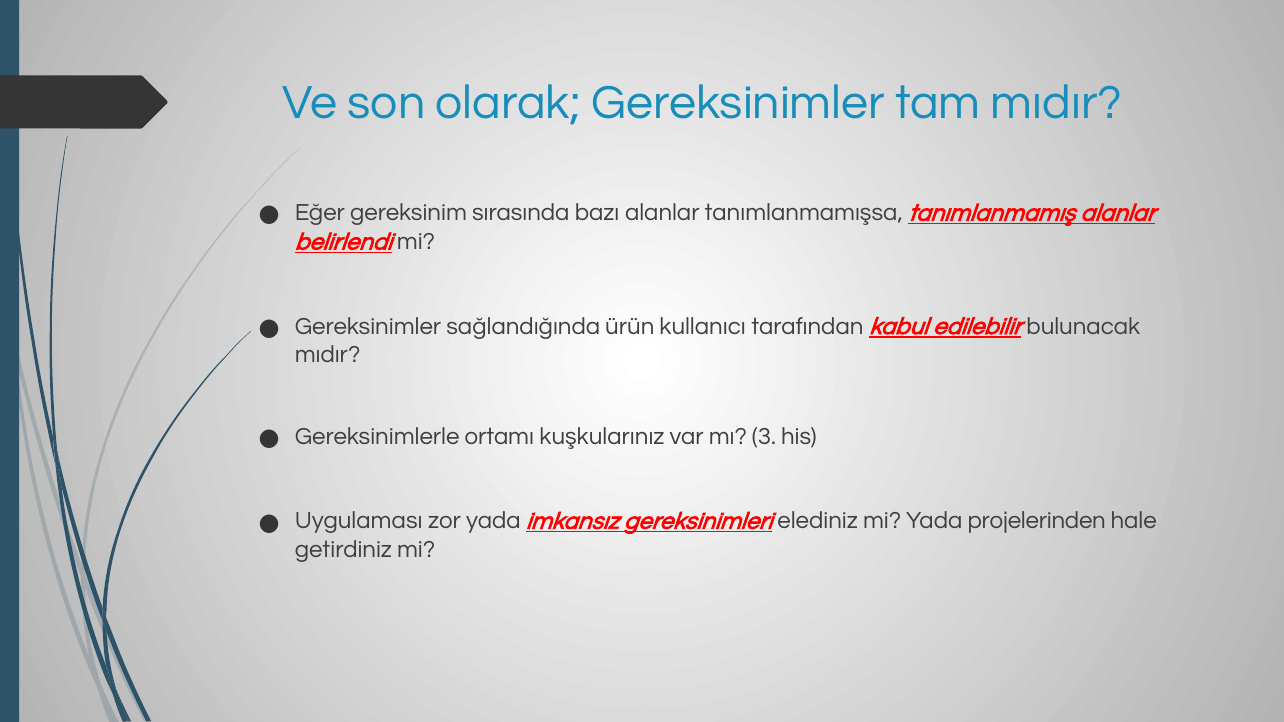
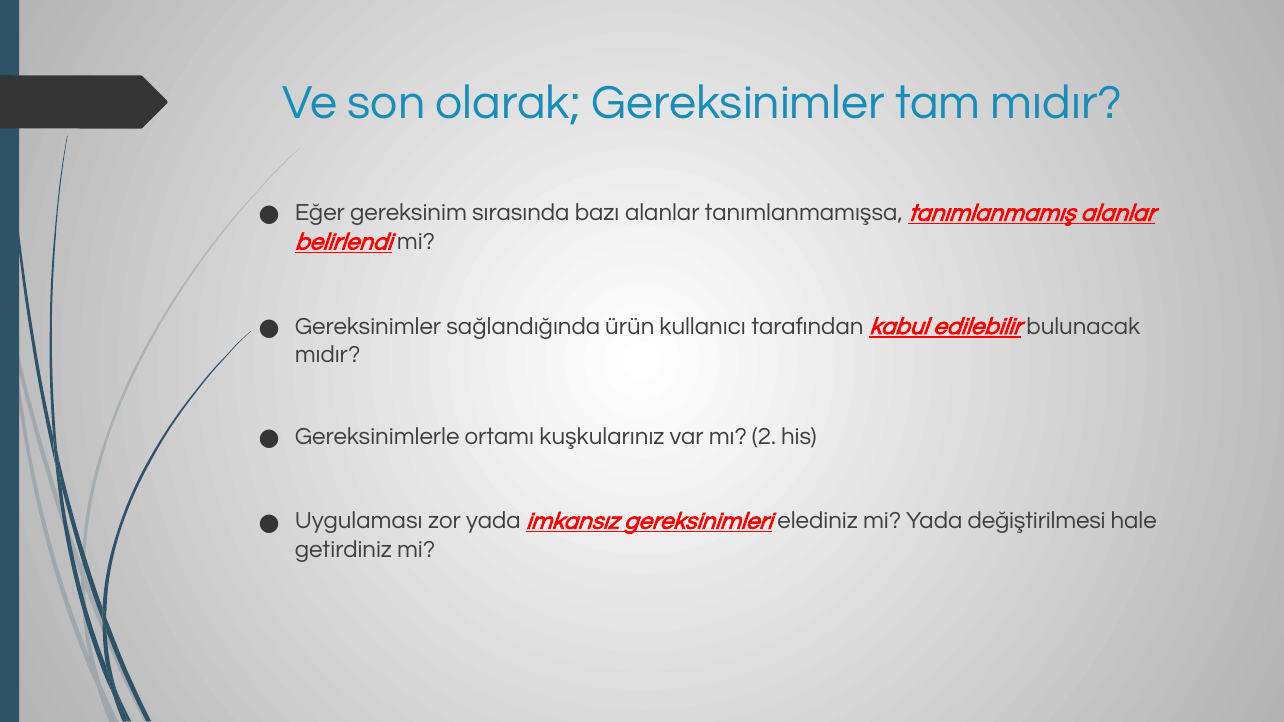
3: 3 -> 2
projelerinden: projelerinden -> değiştirilmesi
